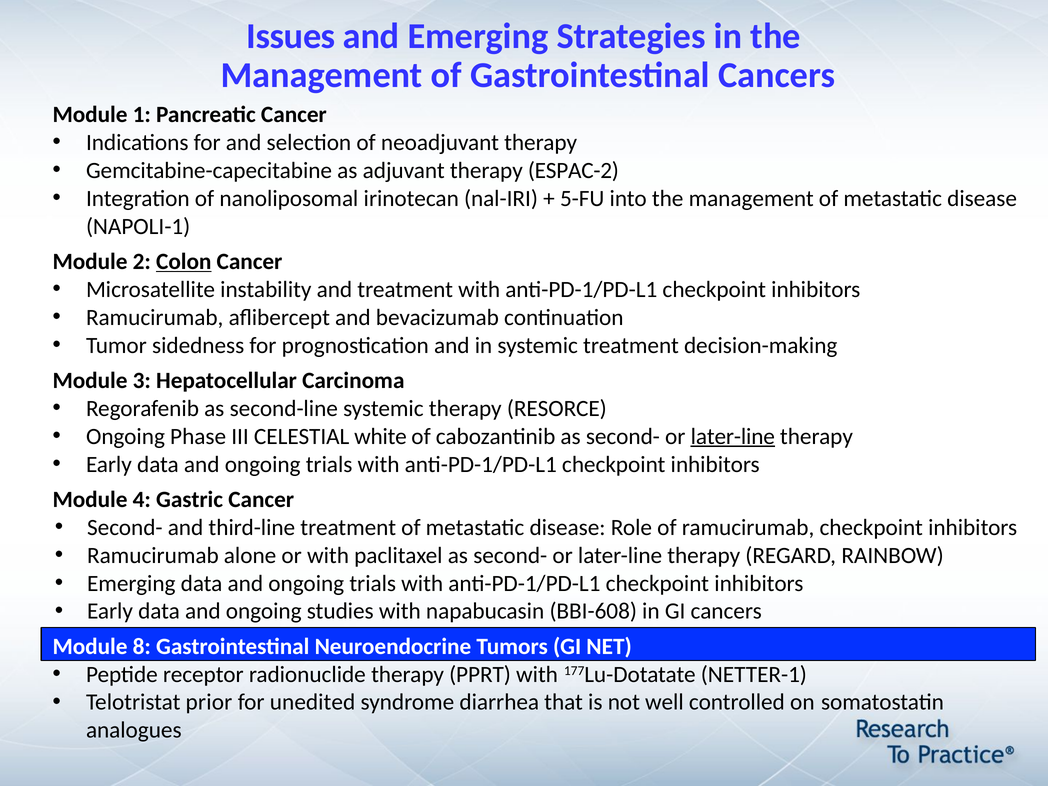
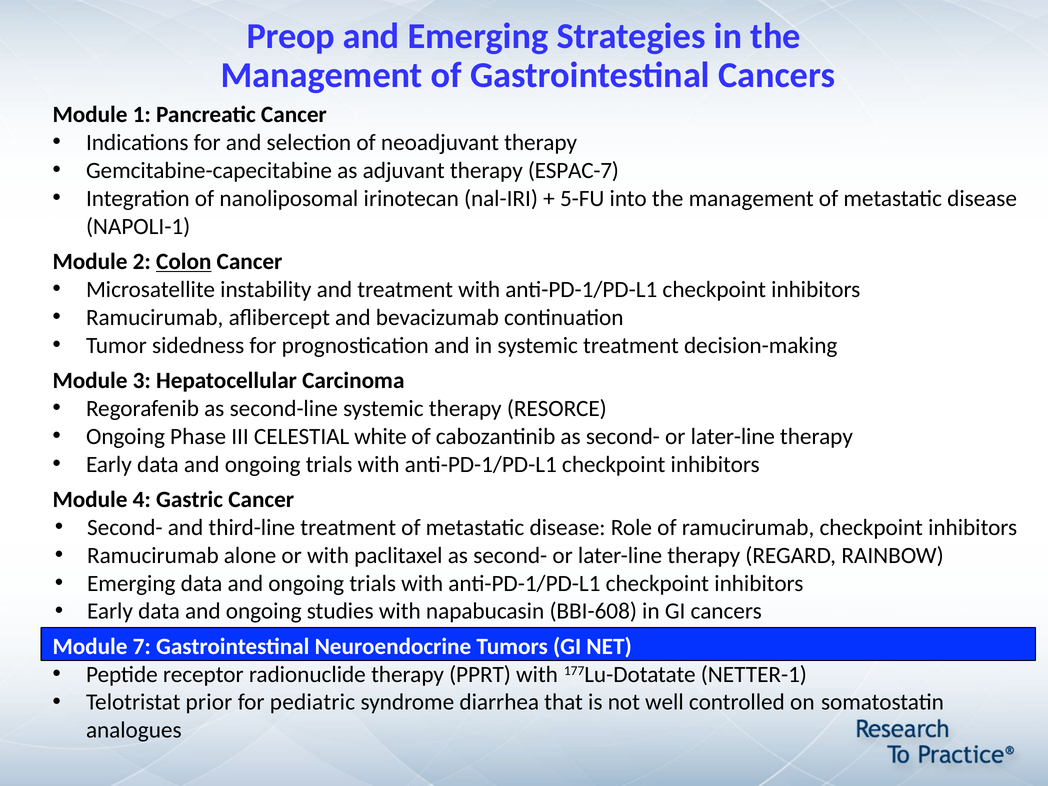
Issues: Issues -> Preop
ESPAC-2: ESPAC-2 -> ESPAC-7
later-line at (733, 436) underline: present -> none
8: 8 -> 7
unedited: unedited -> pediatric
